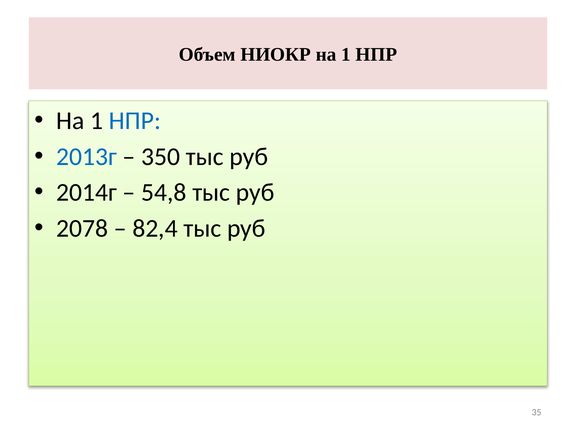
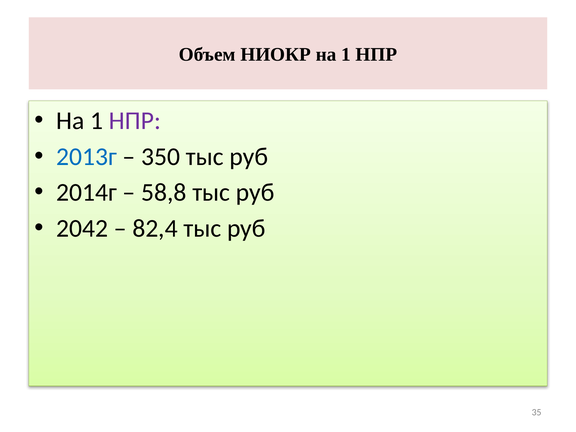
НПР at (135, 121) colour: blue -> purple
54,8: 54,8 -> 58,8
2078: 2078 -> 2042
